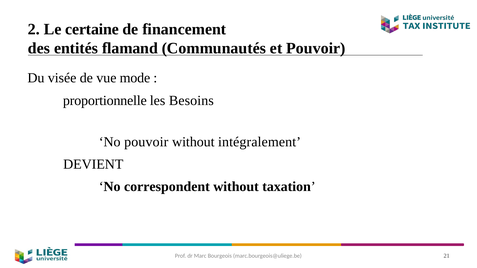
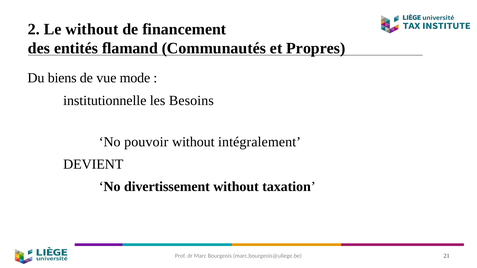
Le certaine: certaine -> without
et Pouvoir: Pouvoir -> Propres
visée: visée -> biens
proportionnelle: proportionnelle -> institutionnelle
correspondent: correspondent -> divertissement
